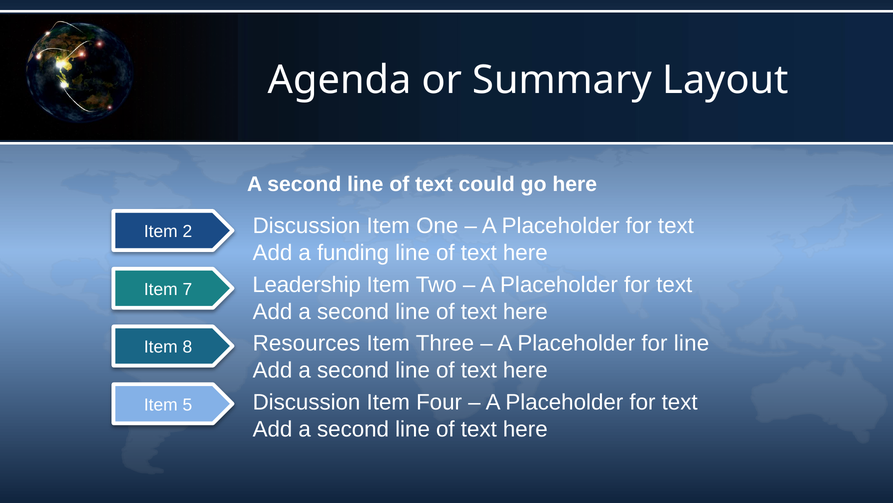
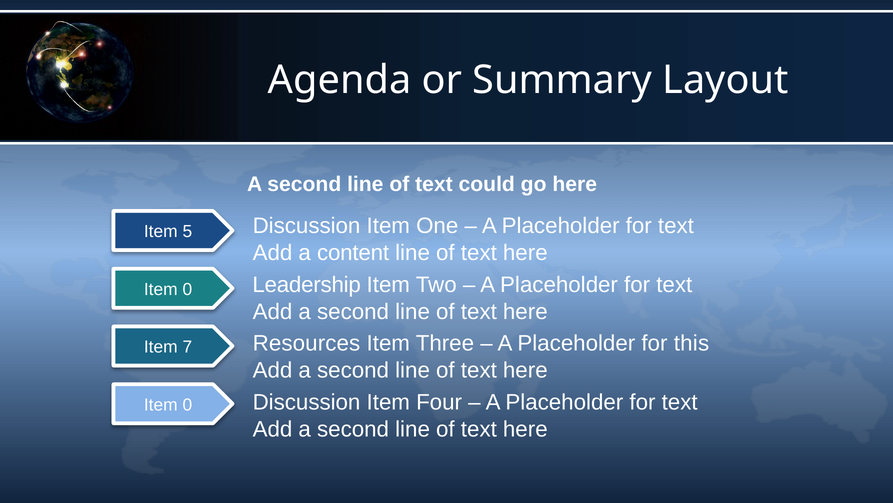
2: 2 -> 5
funding: funding -> content
7 at (187, 289): 7 -> 0
for line: line -> this
8: 8 -> 7
5 at (187, 404): 5 -> 0
